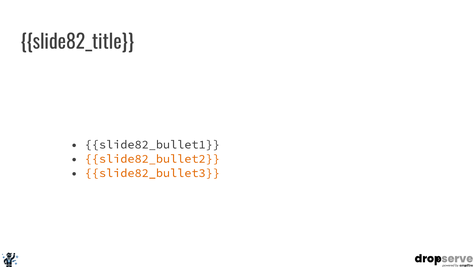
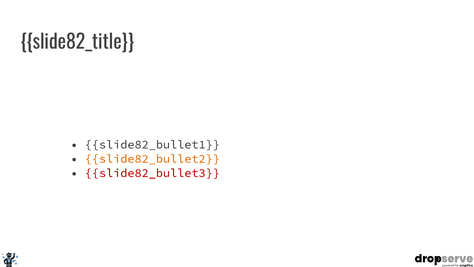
slide82_bullet3 colour: orange -> red
